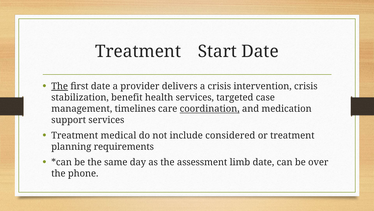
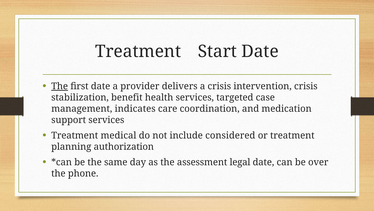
timelines: timelines -> indicates
coordination underline: present -> none
requirements: requirements -> authorization
limb: limb -> legal
